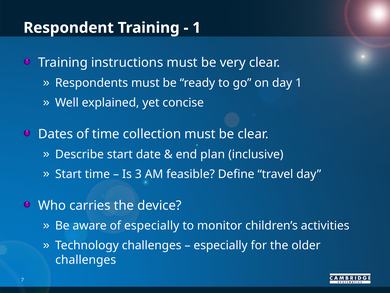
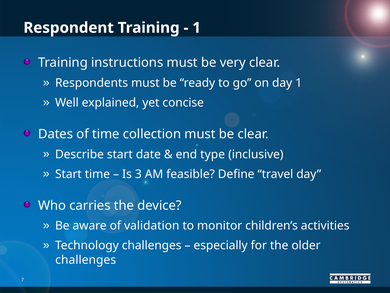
plan: plan -> type
of especially: especially -> validation
